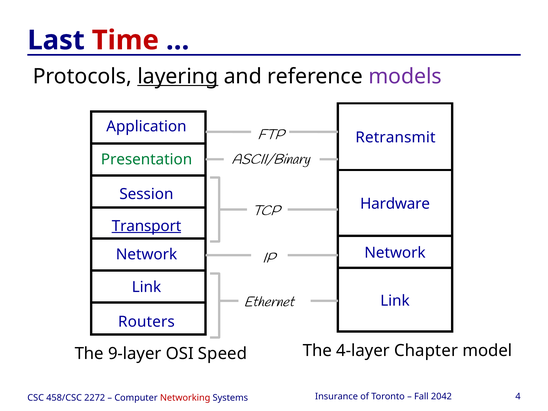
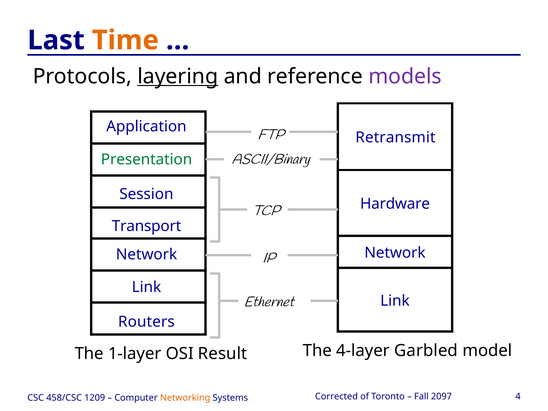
Time colour: red -> orange
Transport underline: present -> none
9-layer: 9-layer -> 1-layer
Speed: Speed -> Result
Chapter: Chapter -> Garbled
Insurance: Insurance -> Corrected
2042: 2042 -> 2097
2272: 2272 -> 1209
Networking colour: red -> orange
